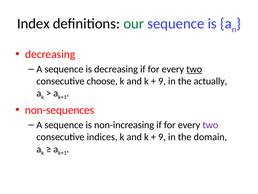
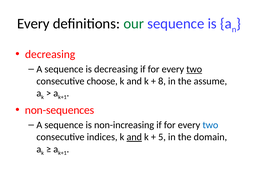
Index at (33, 24): Index -> Every
9 at (162, 81): 9 -> 8
actually: actually -> assume
two at (210, 125) colour: purple -> blue
and at (134, 137) underline: none -> present
9 at (162, 137): 9 -> 5
